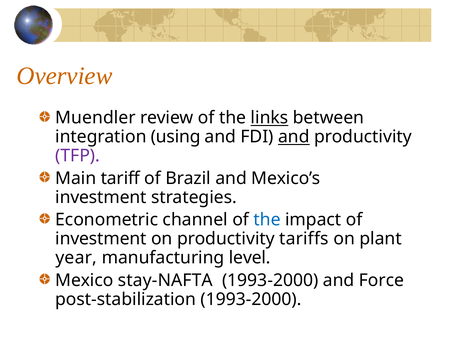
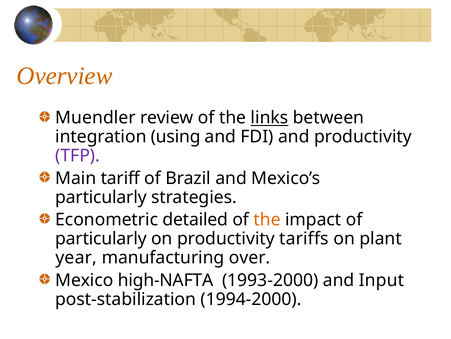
and at (294, 137) underline: present -> none
investment at (101, 197): investment -> particularly
channel: channel -> detailed
the at (267, 219) colour: blue -> orange
investment at (101, 238): investment -> particularly
level: level -> over
stay-NAFTA: stay-NAFTA -> high-NAFTA
Force: Force -> Input
post-stabilization 1993-2000: 1993-2000 -> 1994-2000
